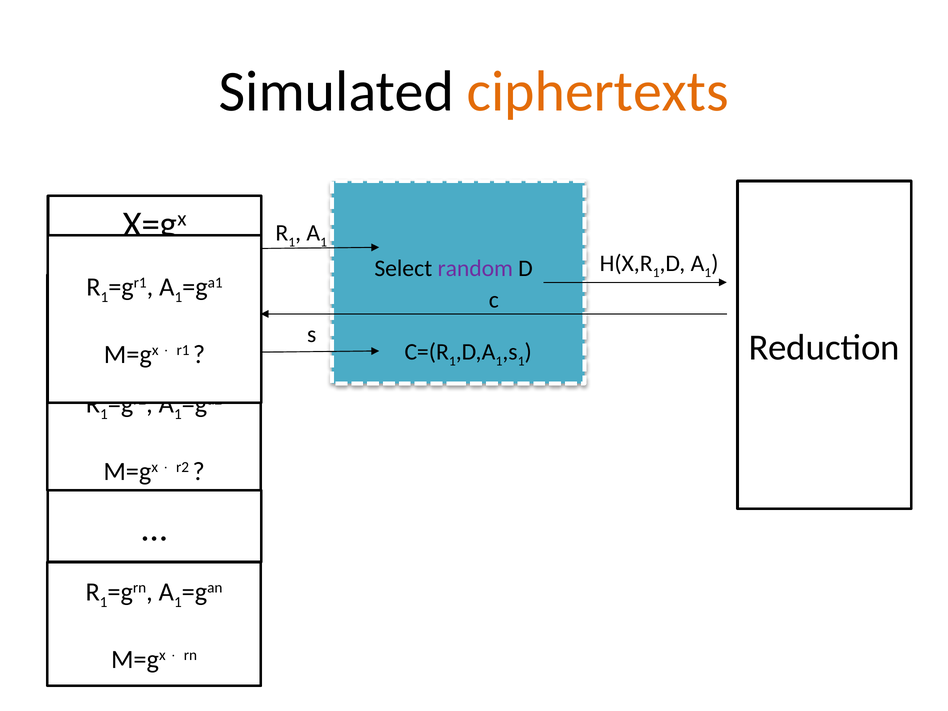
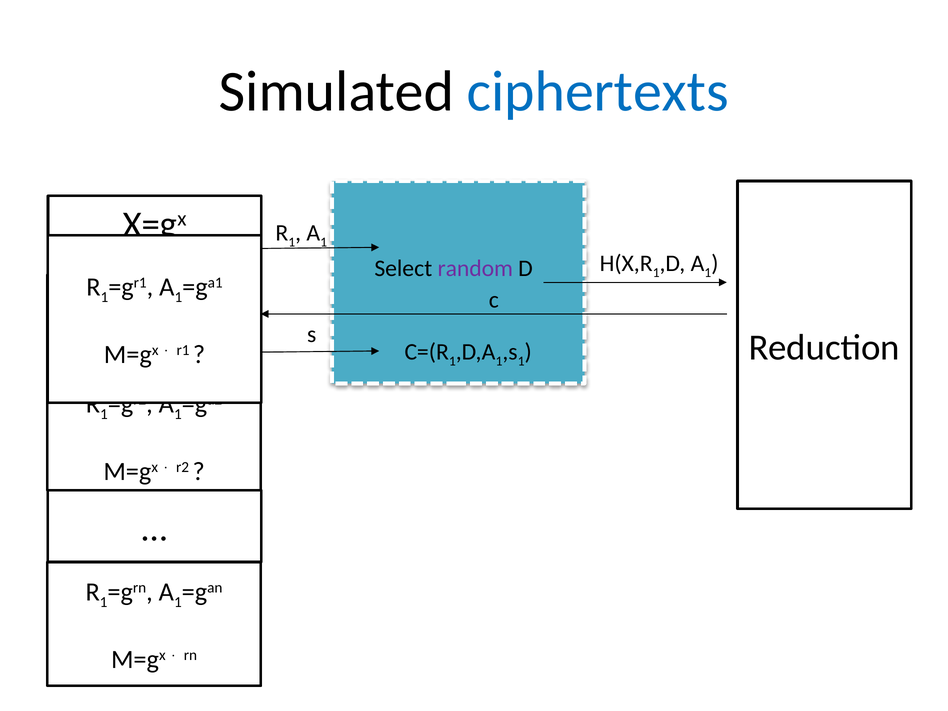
ciphertexts colour: orange -> blue
